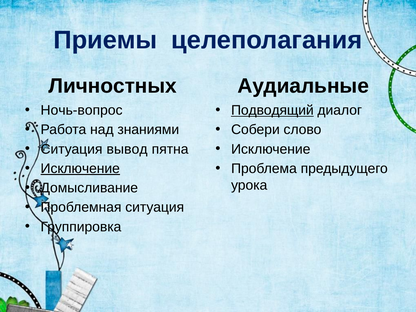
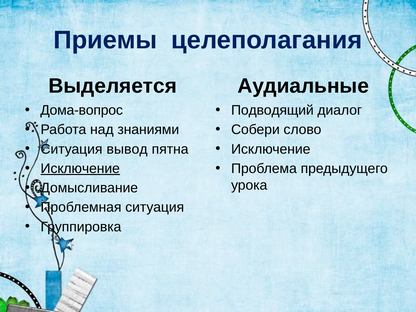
Личностных: Личностных -> Выделяется
Ночь-вопрос: Ночь-вопрос -> Дома-вопрос
Подводящий underline: present -> none
